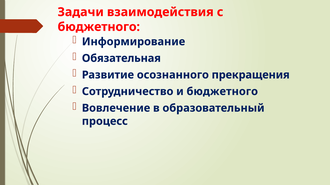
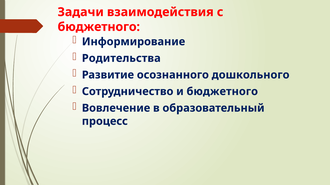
Обязательная: Обязательная -> Родительства
прекращения: прекращения -> дошкольного
